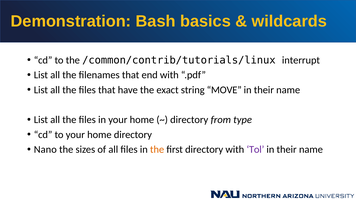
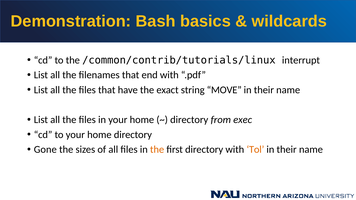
type: type -> exec
Nano: Nano -> Gone
Tol colour: purple -> orange
